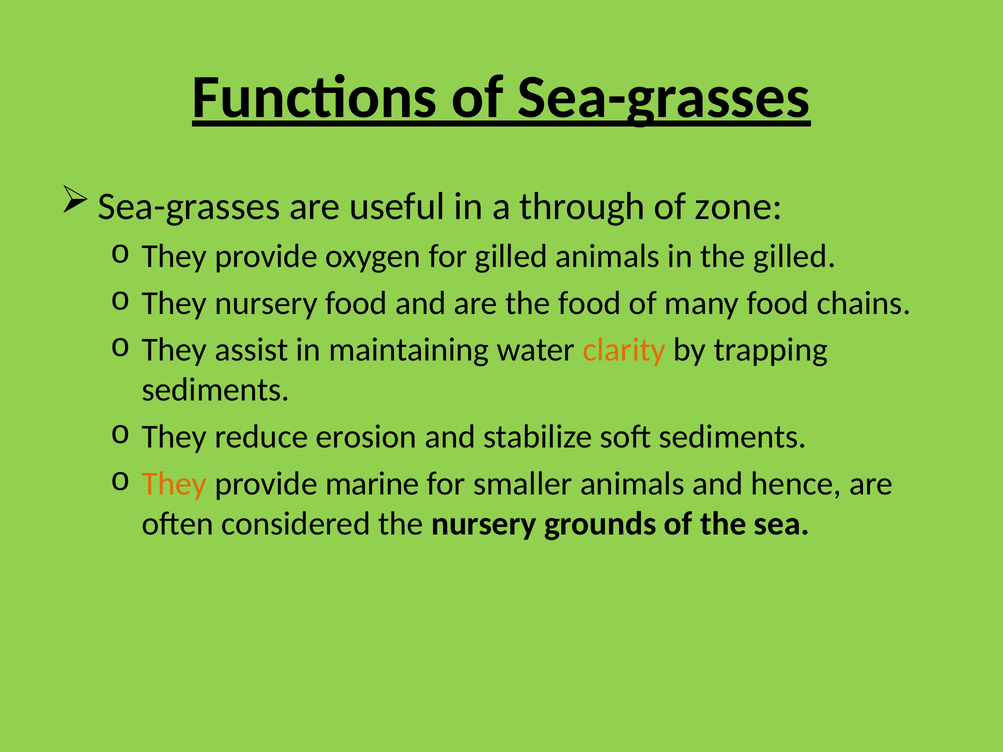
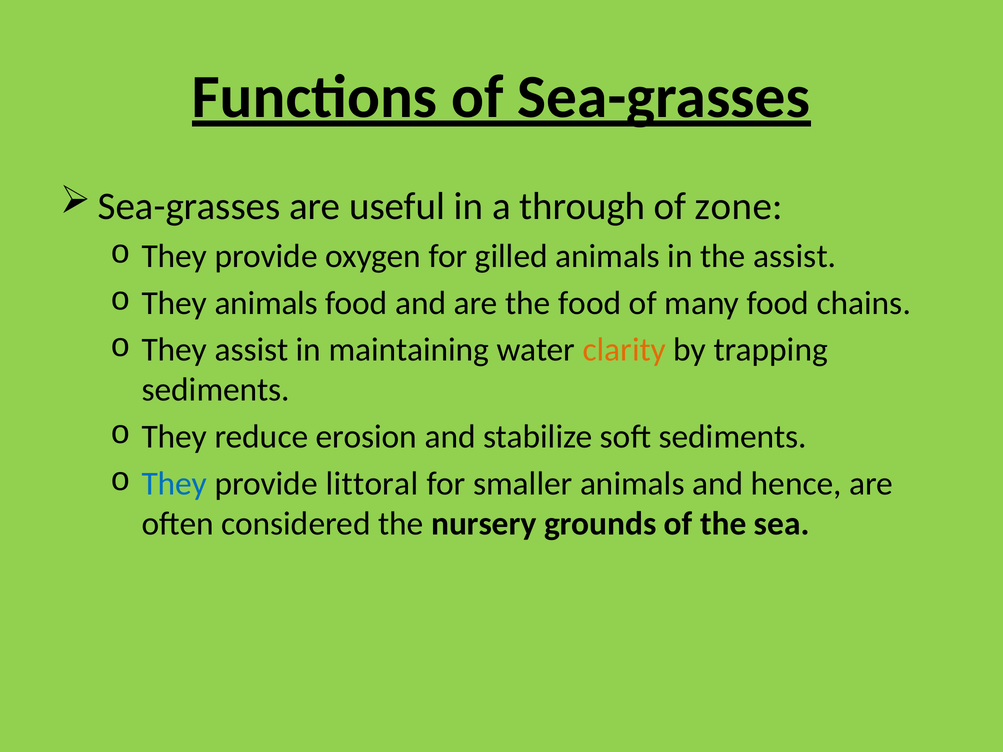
the gilled: gilled -> assist
They nursery: nursery -> animals
They at (174, 484) colour: orange -> blue
marine: marine -> littoral
